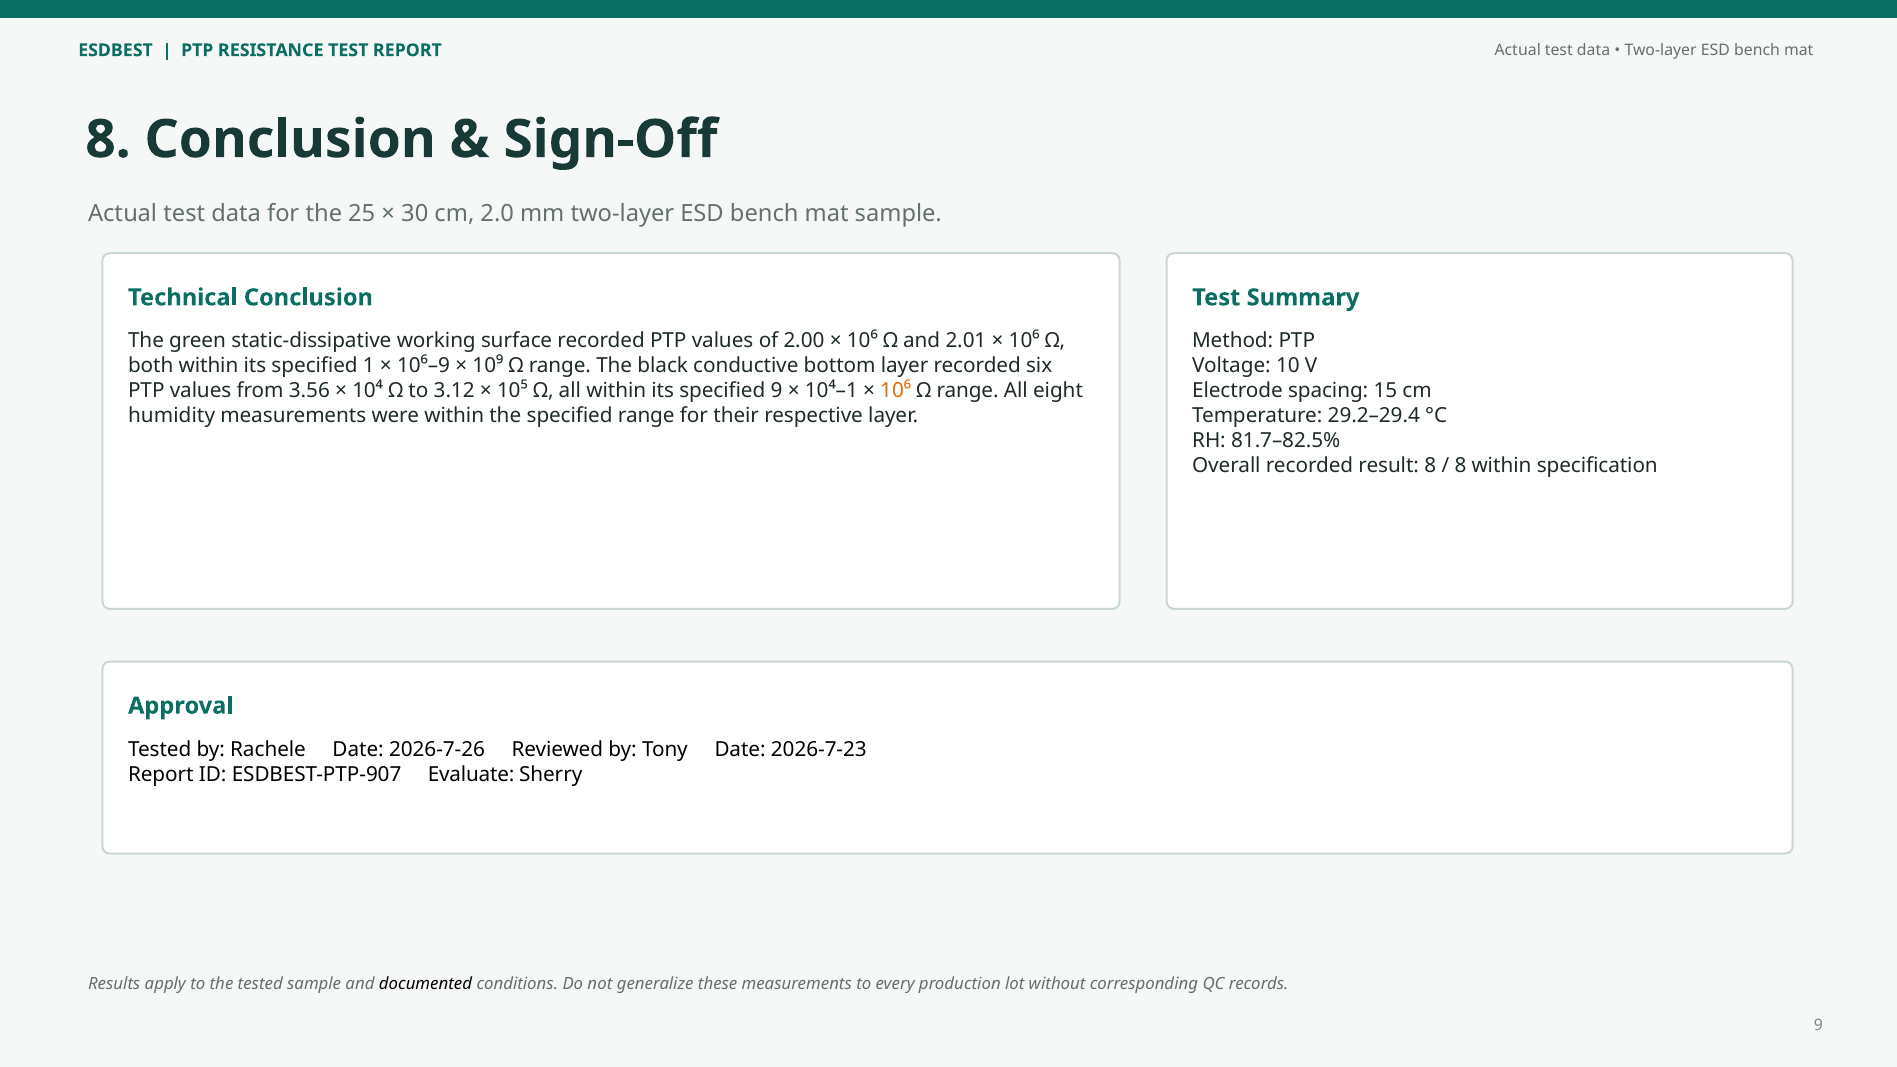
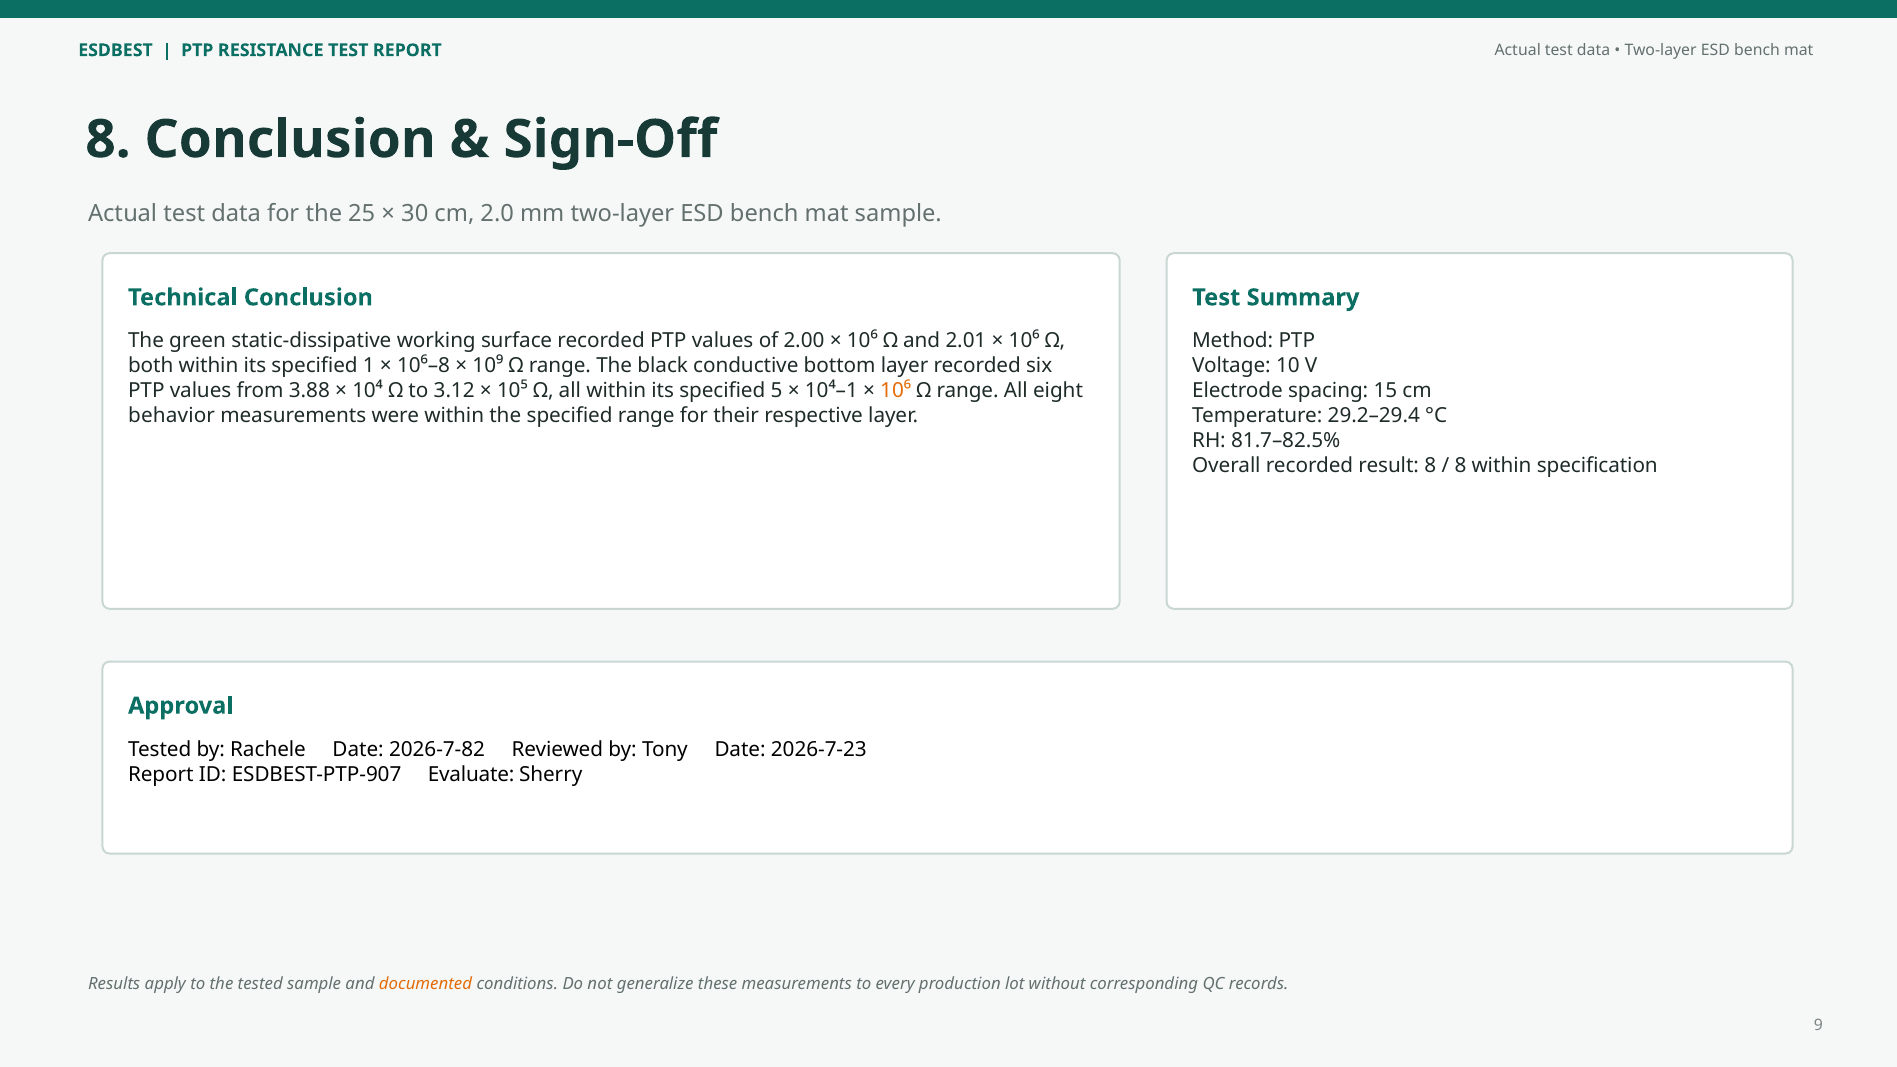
10⁶–9: 10⁶–9 -> 10⁶–8
3.56: 3.56 -> 3.88
specified 9: 9 -> 5
humidity: humidity -> behavior
2026-7-26: 2026-7-26 -> 2026-7-82
documented colour: black -> orange
